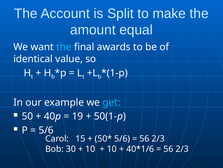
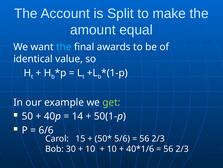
get colour: light blue -> light green
19: 19 -> 14
5/6 at (46, 130): 5/6 -> 6/6
